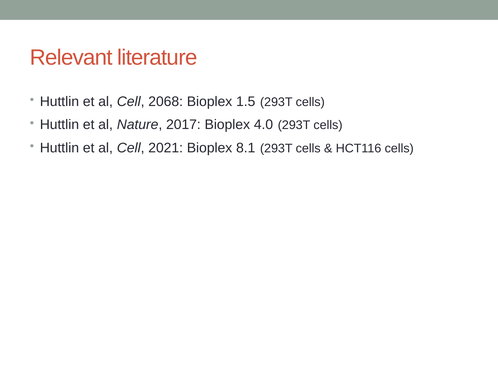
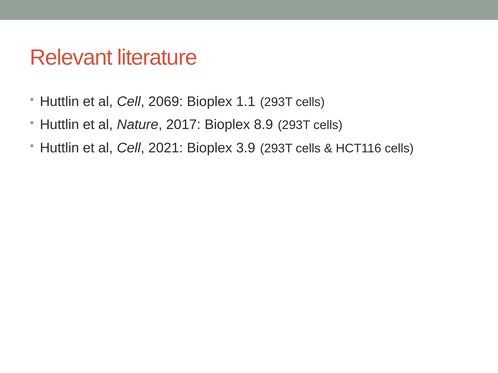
2068: 2068 -> 2069
1.5: 1.5 -> 1.1
4.0: 4.0 -> 8.9
8.1: 8.1 -> 3.9
